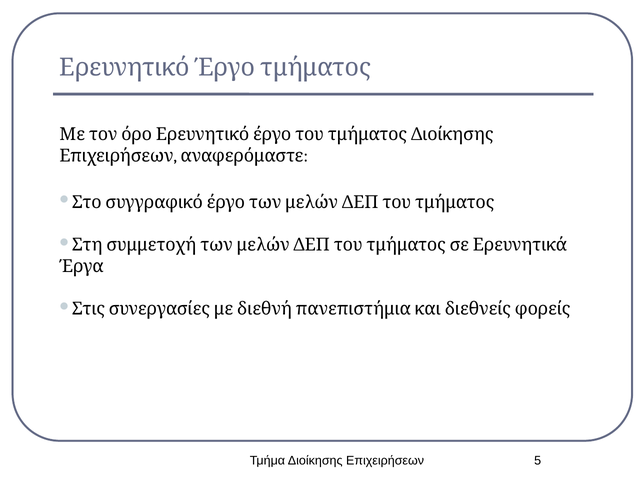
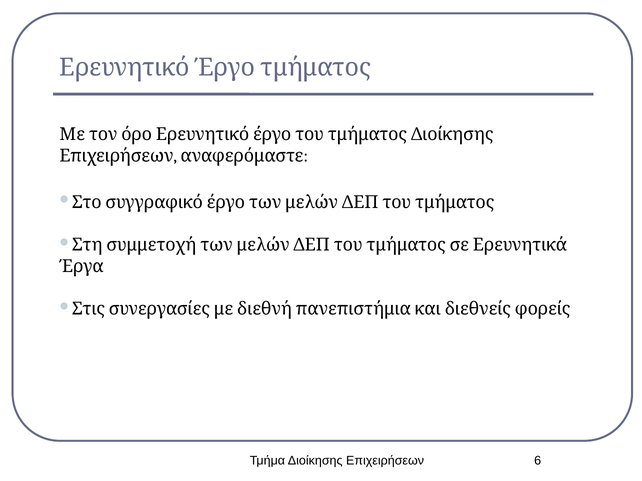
5: 5 -> 6
